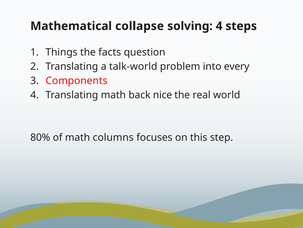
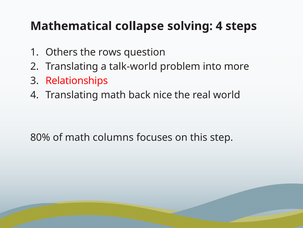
Things: Things -> Others
facts: facts -> rows
every: every -> more
Components: Components -> Relationships
